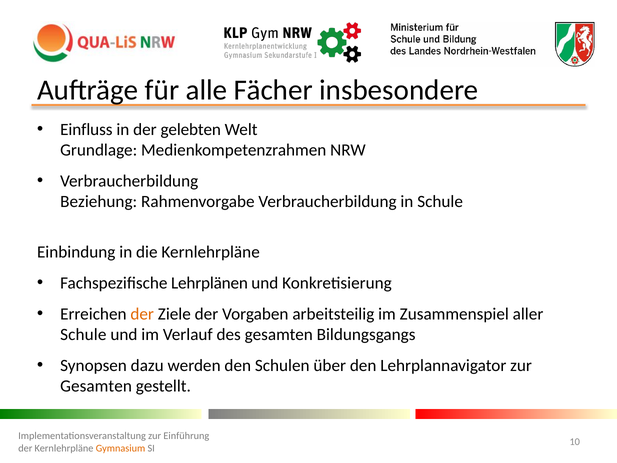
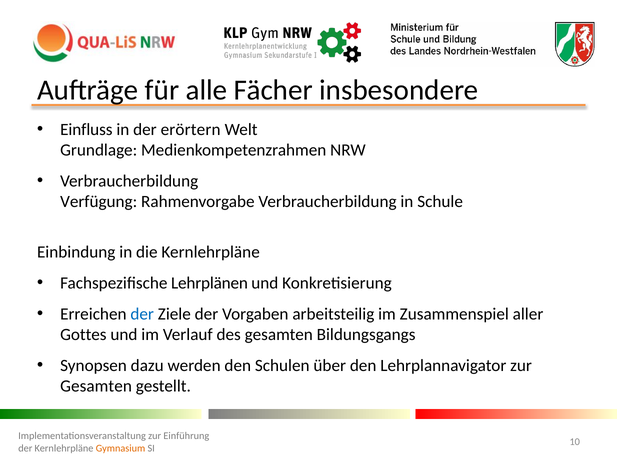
gelebten: gelebten -> erörtern
Beziehung: Beziehung -> Verfügung
der at (142, 314) colour: orange -> blue
Schule at (83, 334): Schule -> Gottes
